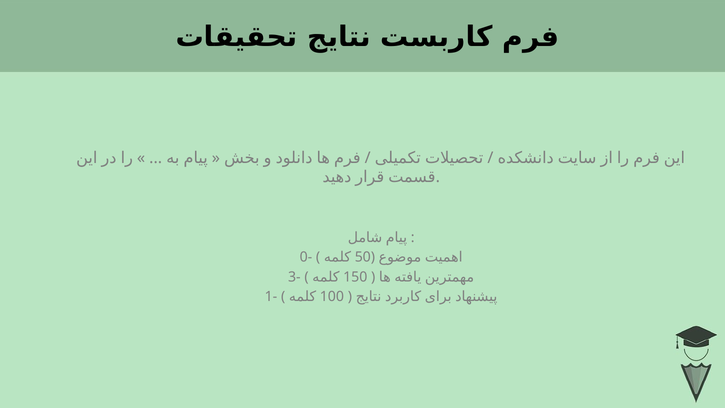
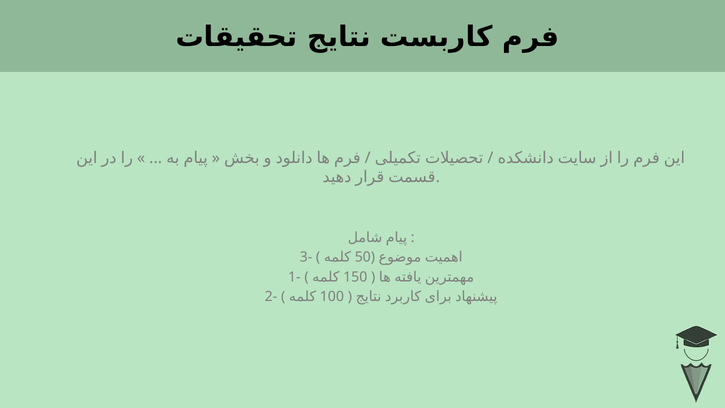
0-: 0- -> 3-
3-: 3- -> 1-
1-: 1- -> 2-
